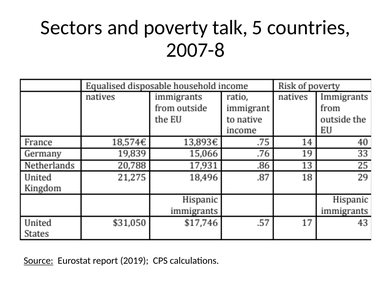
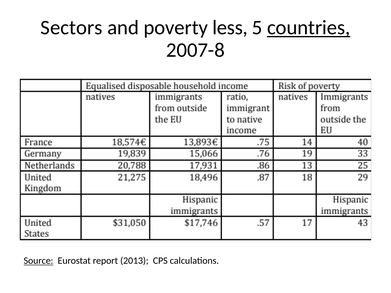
talk: talk -> less
countries underline: none -> present
2019: 2019 -> 2013
